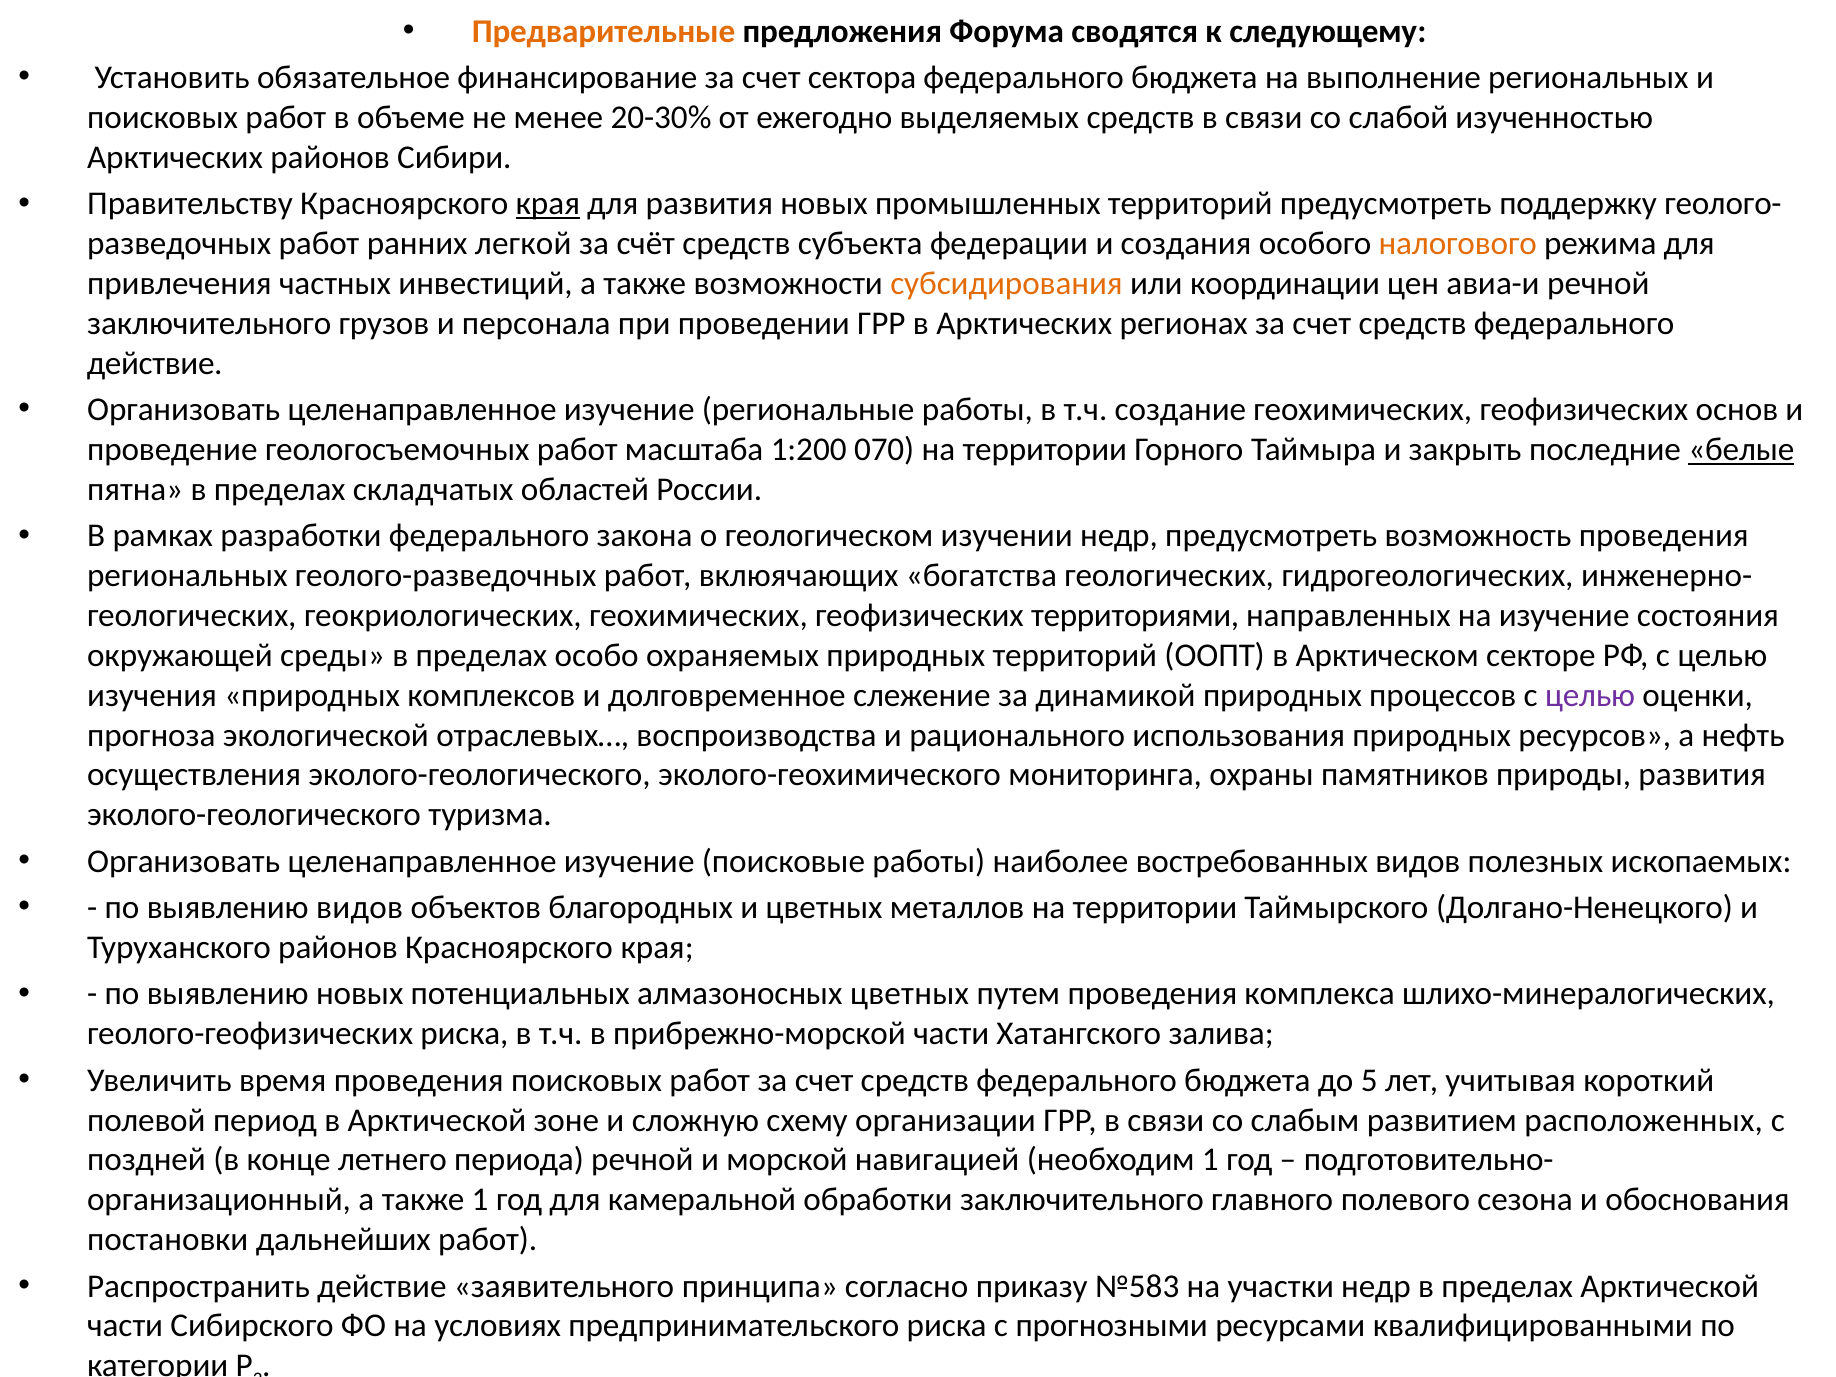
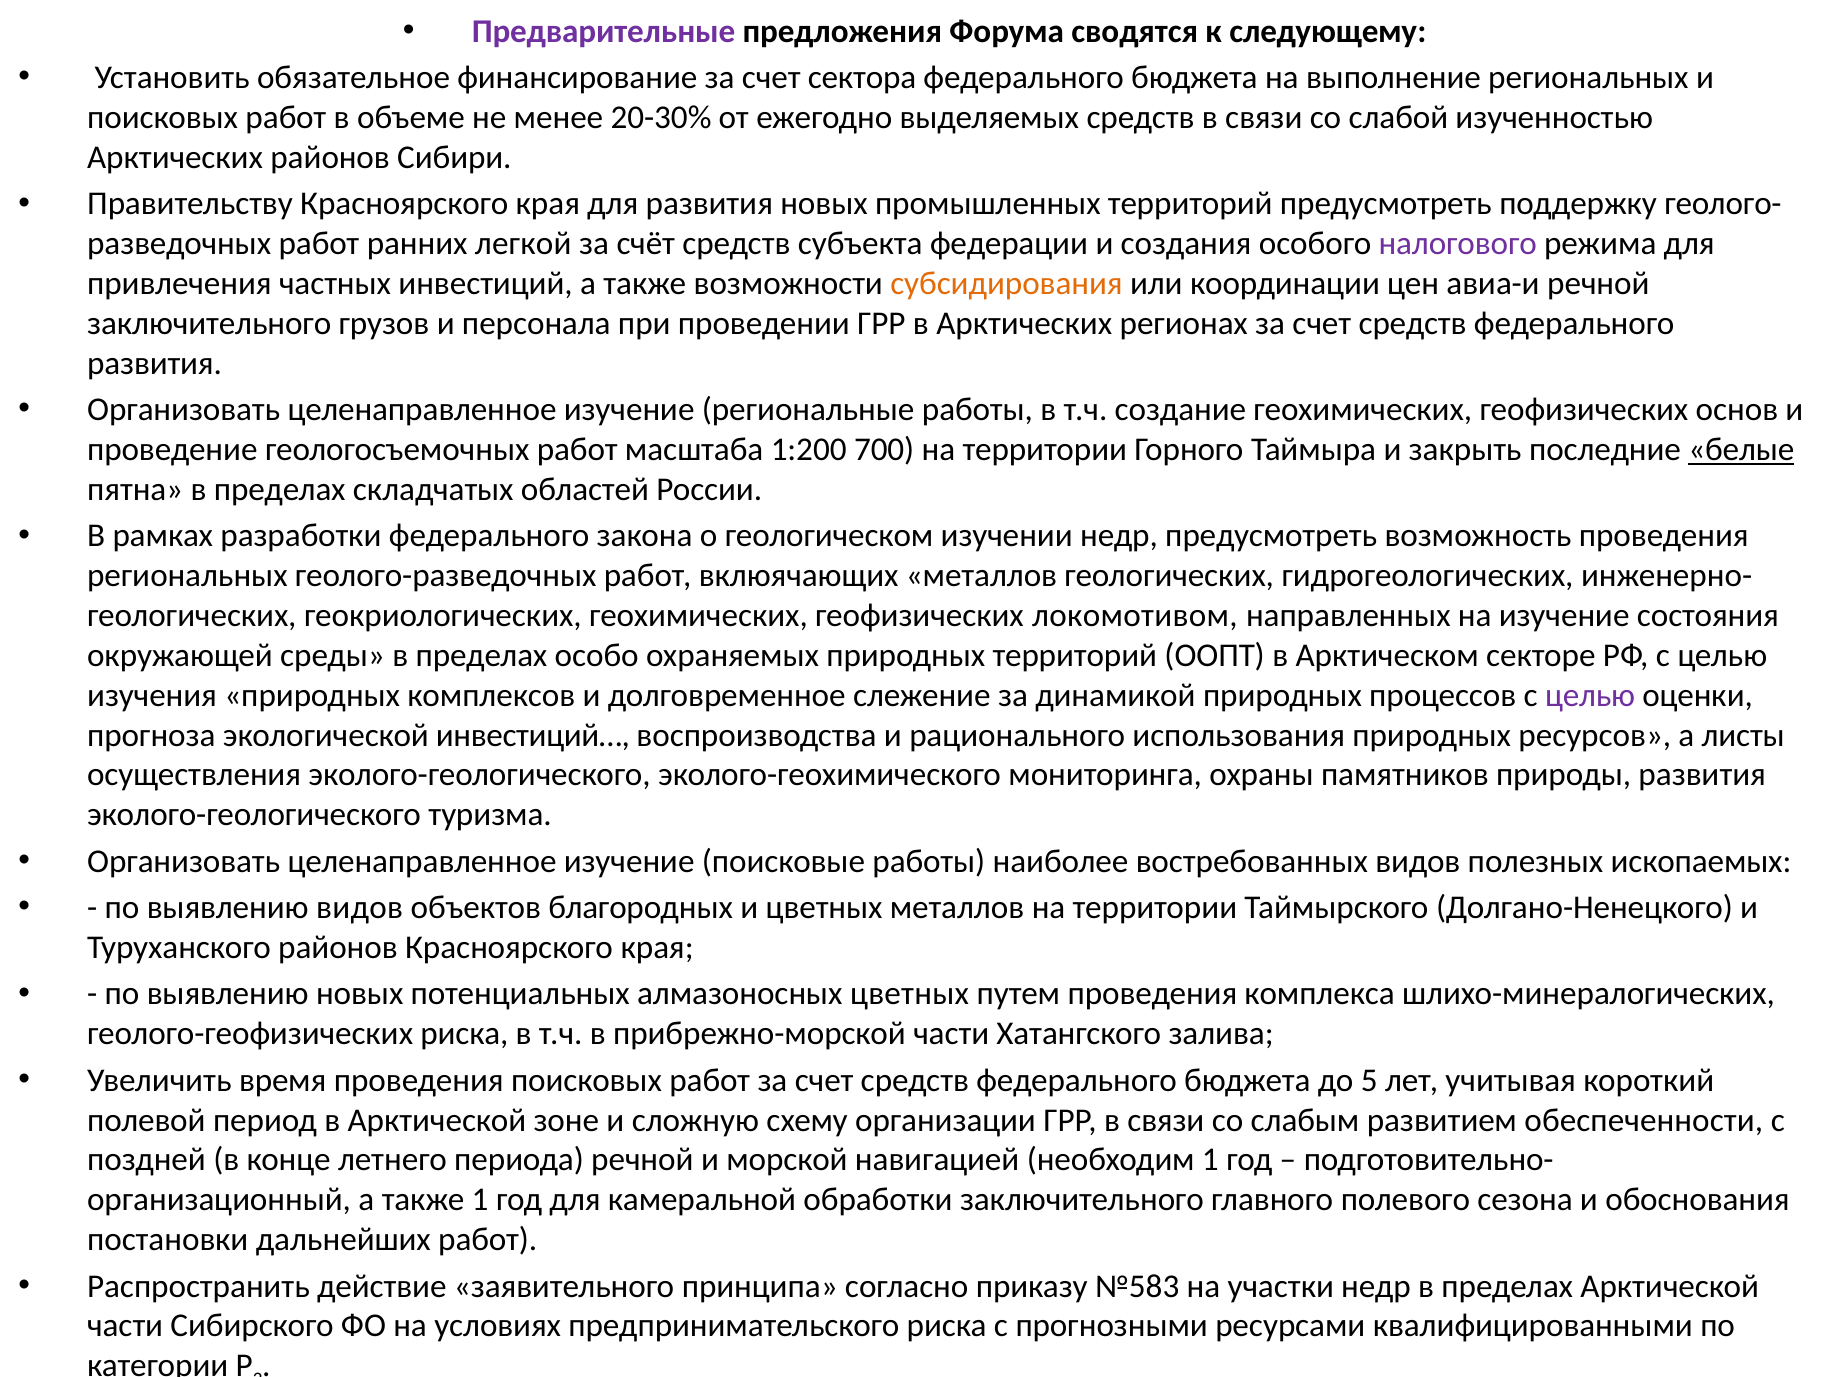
Предварительные colour: orange -> purple
края at (548, 204) underline: present -> none
налогового colour: orange -> purple
действие at (155, 363): действие -> развития
070: 070 -> 700
вклюячающих богатства: богатства -> металлов
территориями: территориями -> локомотивом
отраслевых…: отраслевых… -> инвестиций…
нефть: нефть -> листы
расположенных: расположенных -> обеспеченности
